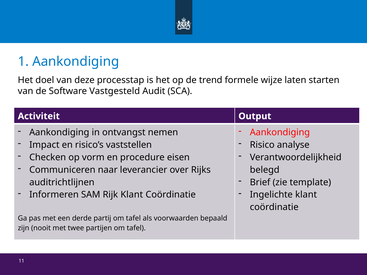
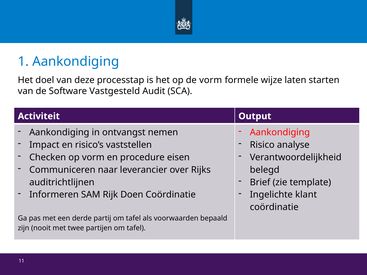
de trend: trend -> vorm
Rijk Klant: Klant -> Doen
